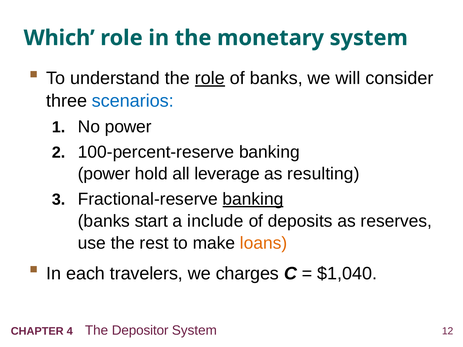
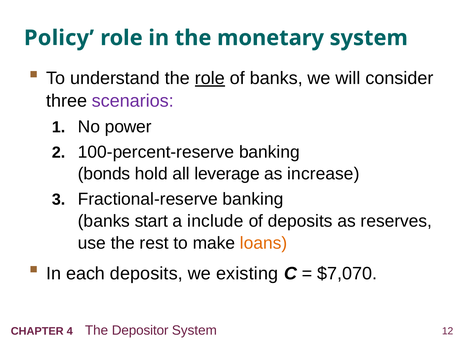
Which: Which -> Policy
scenarios colour: blue -> purple
power at (104, 174): power -> bonds
resulting: resulting -> increase
banking at (253, 199) underline: present -> none
each travelers: travelers -> deposits
charges: charges -> existing
$1,040: $1,040 -> $7,070
